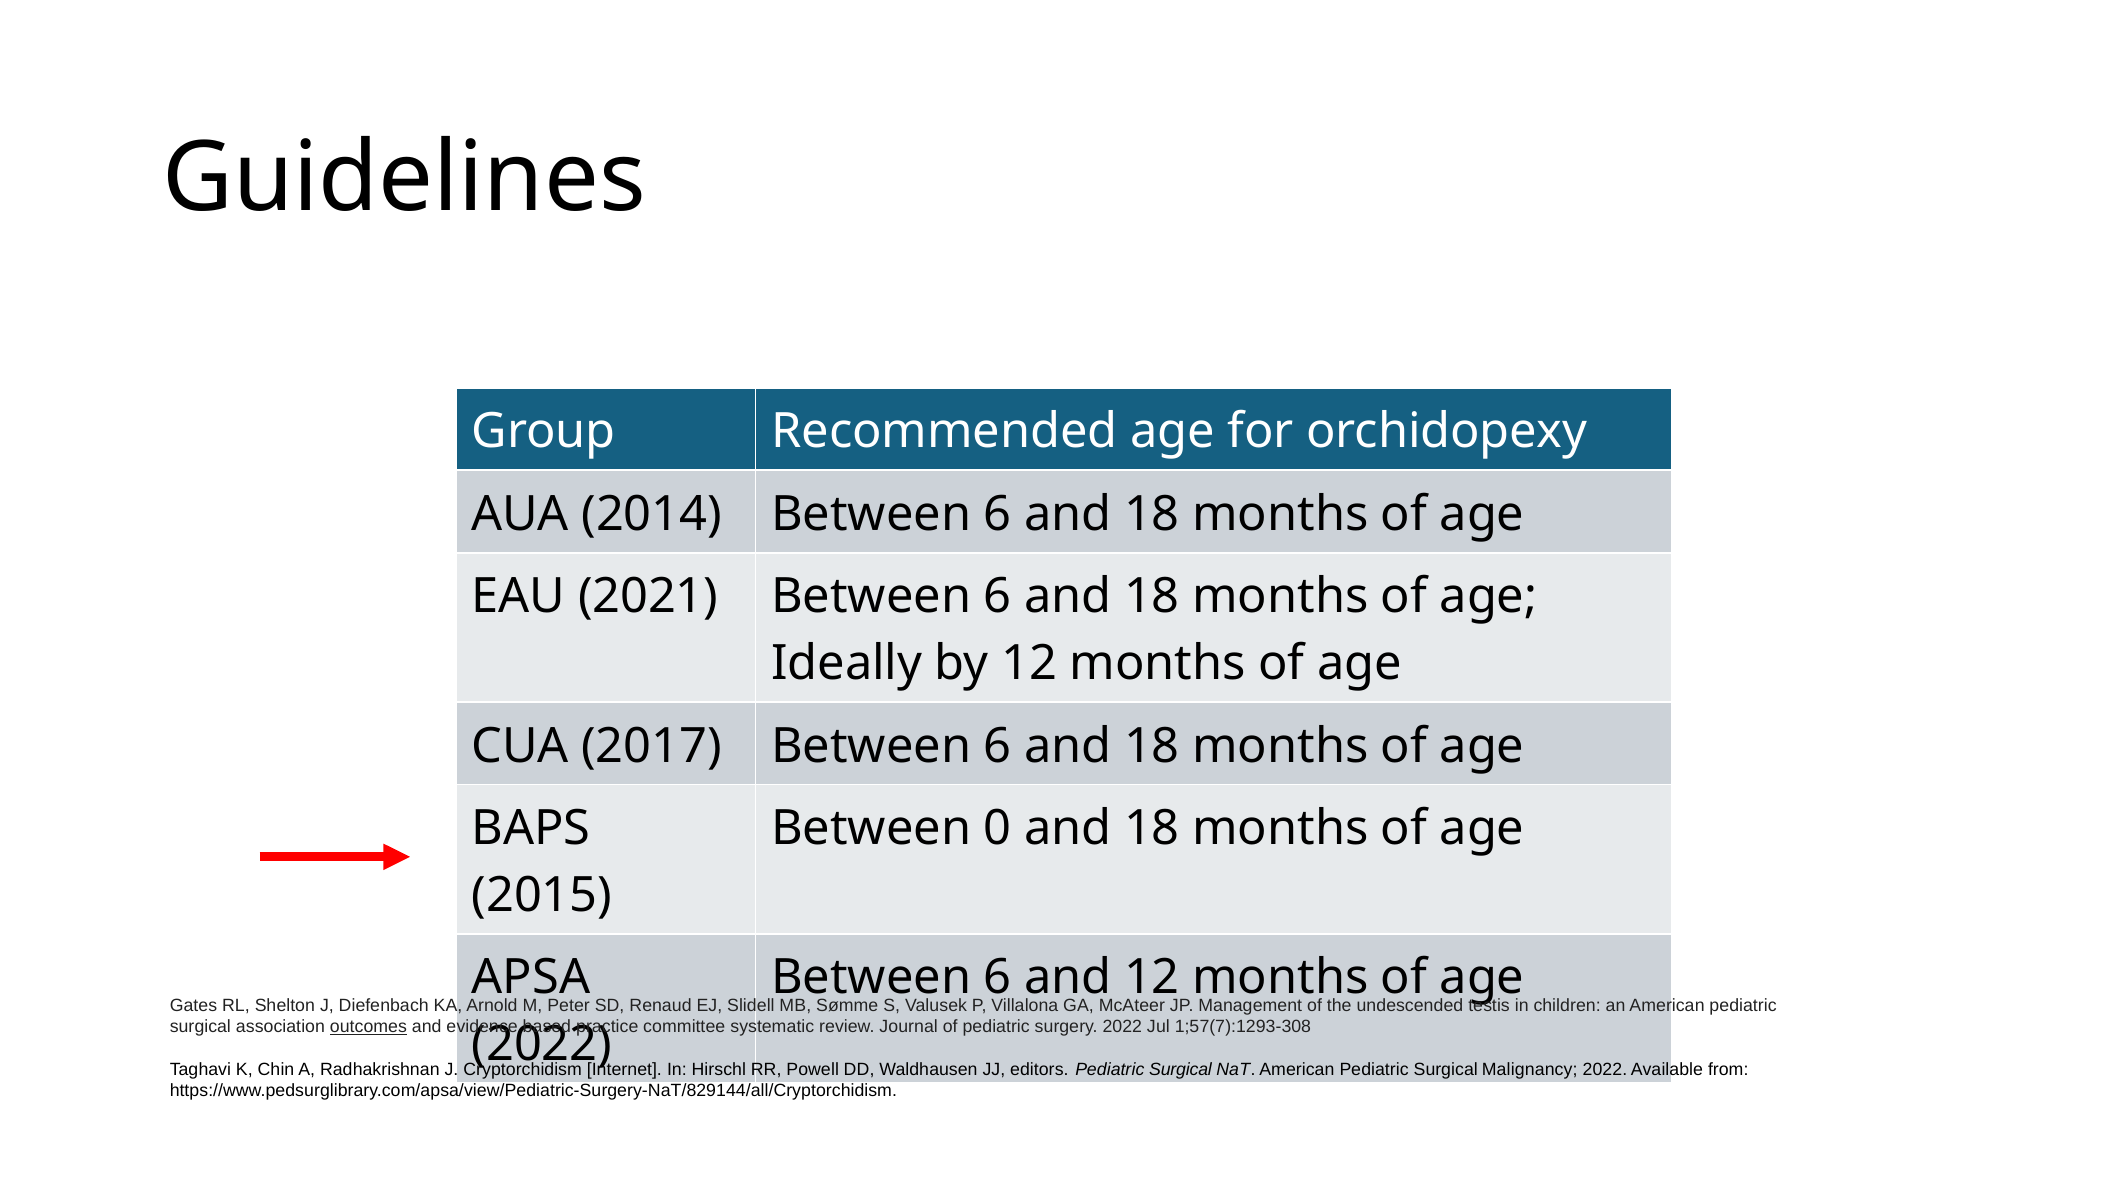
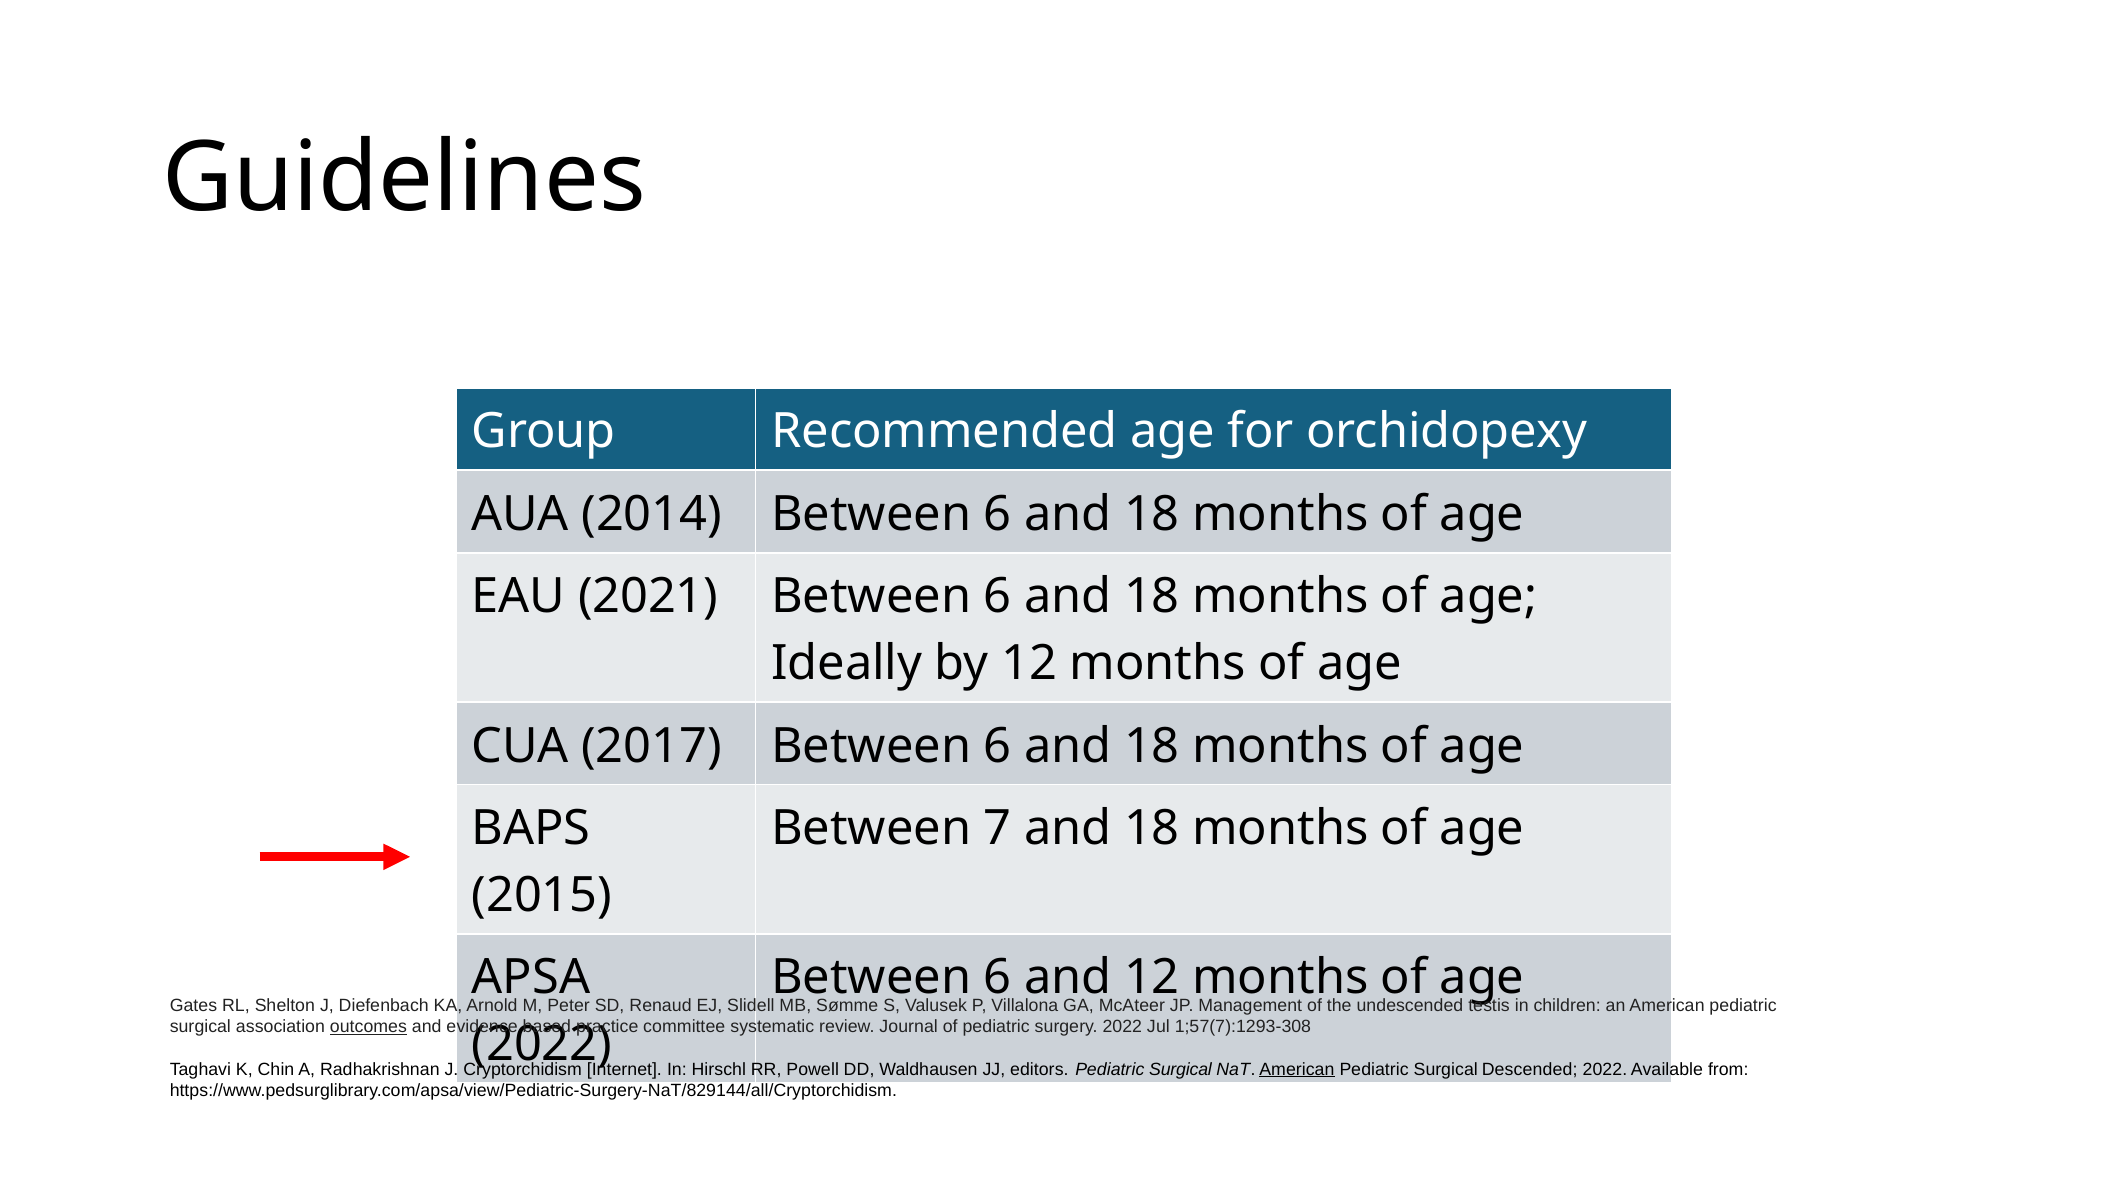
0: 0 -> 7
American at (1297, 1069) underline: none -> present
Malignancy: Malignancy -> Descended
